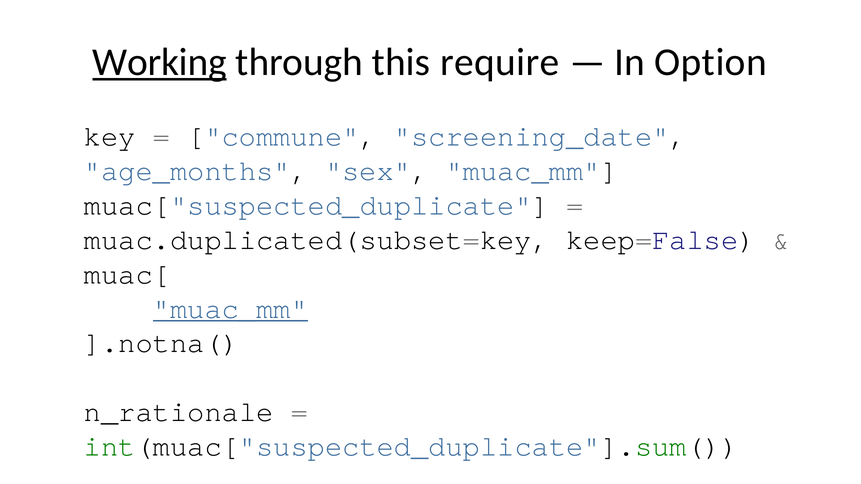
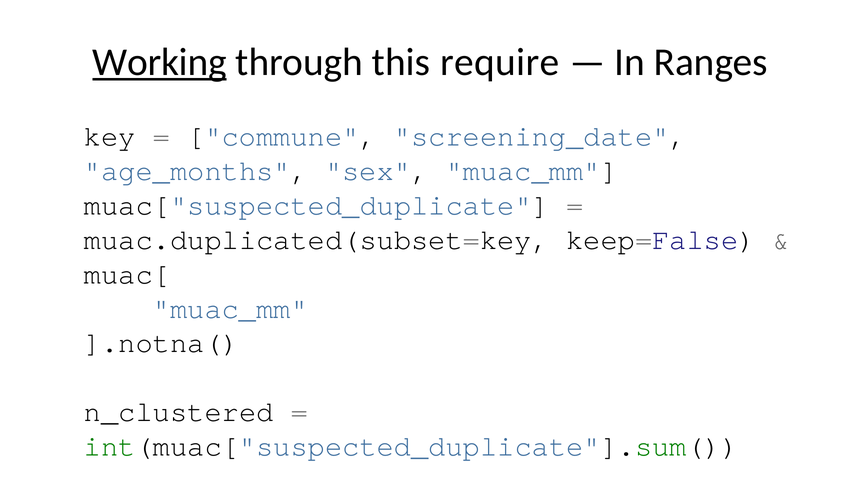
Option: Option -> Ranges
muac_mm at (230, 309) underline: present -> none
n_rationale: n_rationale -> n_clustered
